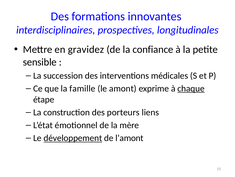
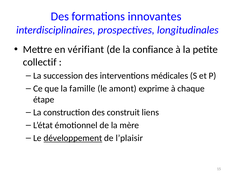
gravidez: gravidez -> vérifiant
sensible: sensible -> collectif
chaque underline: present -> none
porteurs: porteurs -> construit
l’amont: l’amont -> l’plaisir
